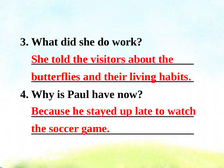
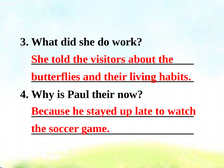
Paul have: have -> their
